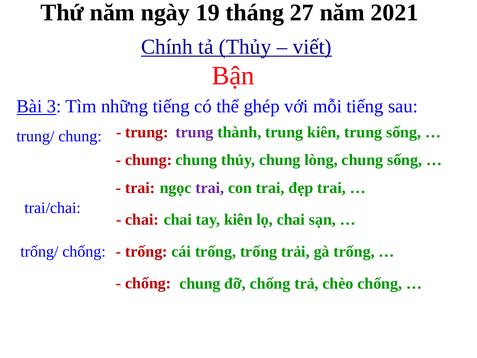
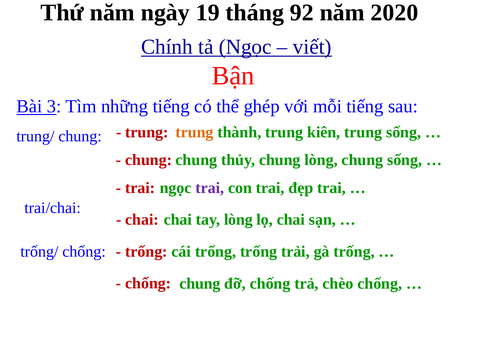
27: 27 -> 92
2021: 2021 -> 2020
tả Thủy: Thủy -> Ngọc
trung at (195, 132) colour: purple -> orange
tay kiên: kiên -> lòng
